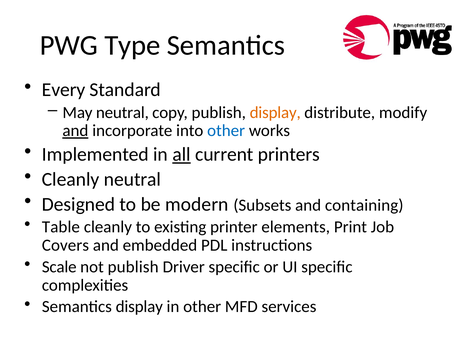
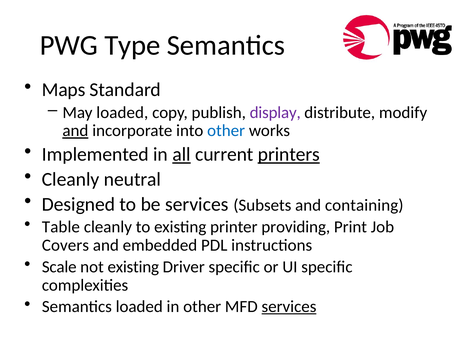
Every: Every -> Maps
May neutral: neutral -> loaded
display at (275, 113) colour: orange -> purple
printers underline: none -> present
be modern: modern -> services
elements: elements -> providing
not publish: publish -> existing
Semantics display: display -> loaded
services at (289, 307) underline: none -> present
